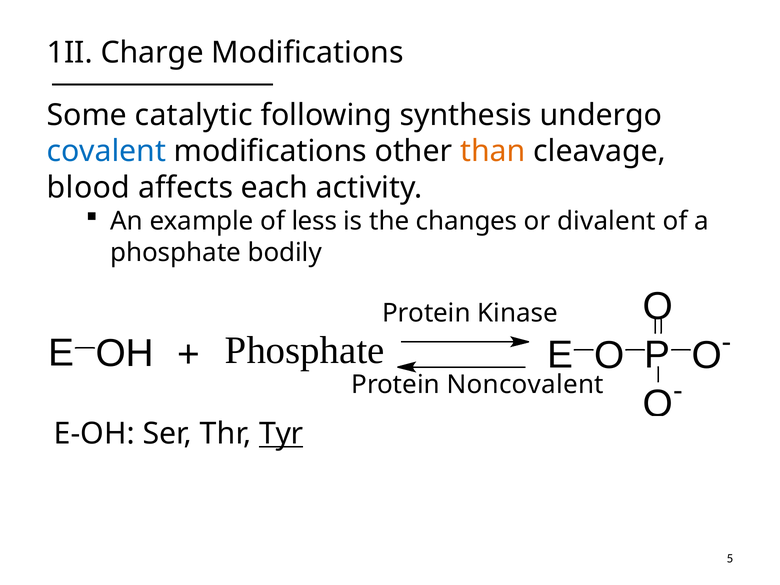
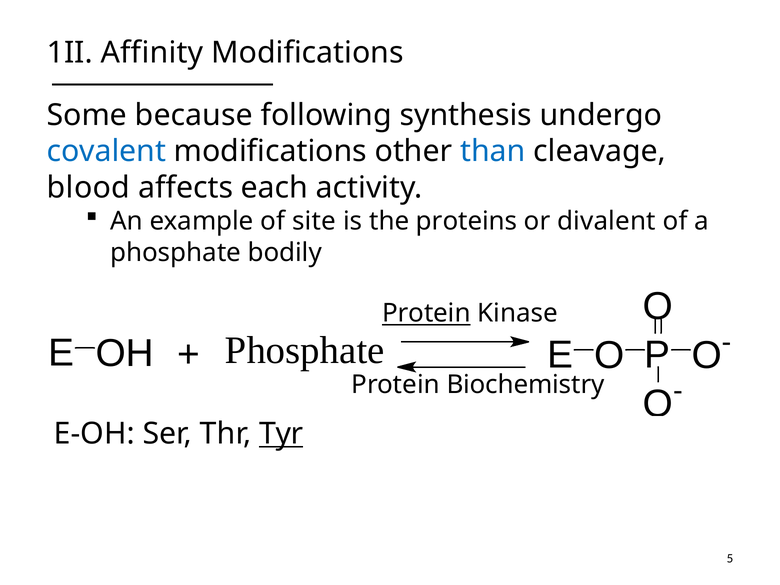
Charge: Charge -> Affinity
catalytic: catalytic -> because
than colour: orange -> blue
less: less -> site
changes: changes -> proteins
Protein at (426, 313) underline: none -> present
Noncovalent: Noncovalent -> Biochemistry
